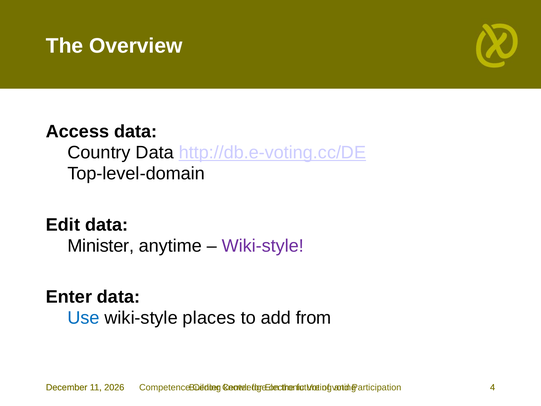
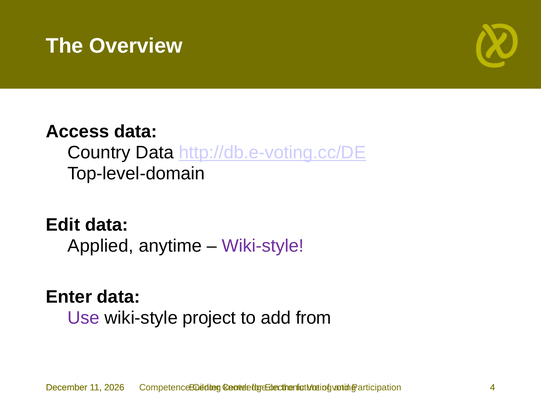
Minister: Minister -> Applied
Use colour: blue -> purple
places: places -> project
